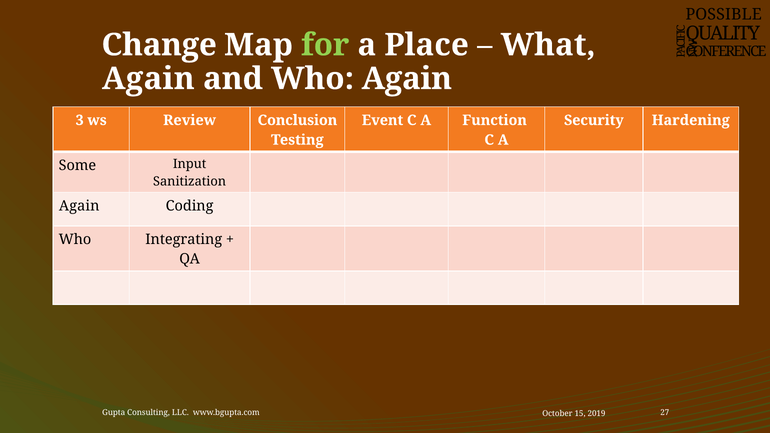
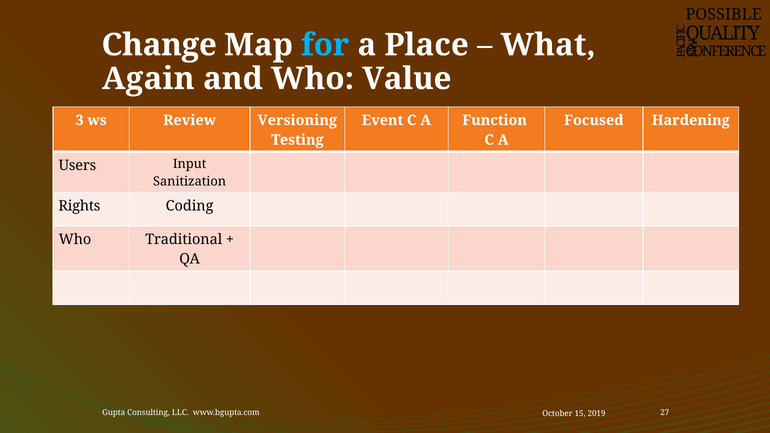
for colour: light green -> light blue
Who Again: Again -> Value
Conclusion: Conclusion -> Versioning
Security: Security -> Focused
Some: Some -> Users
Again at (79, 206): Again -> Rights
Integrating: Integrating -> Traditional
